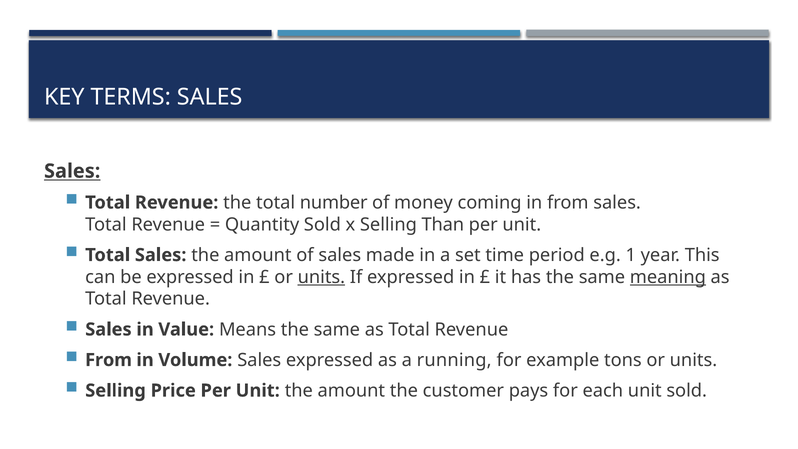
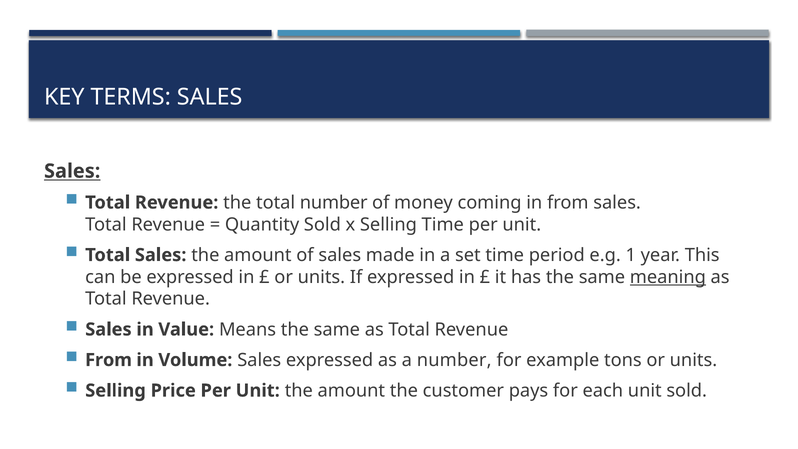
Selling Than: Than -> Time
units at (321, 277) underline: present -> none
a running: running -> number
